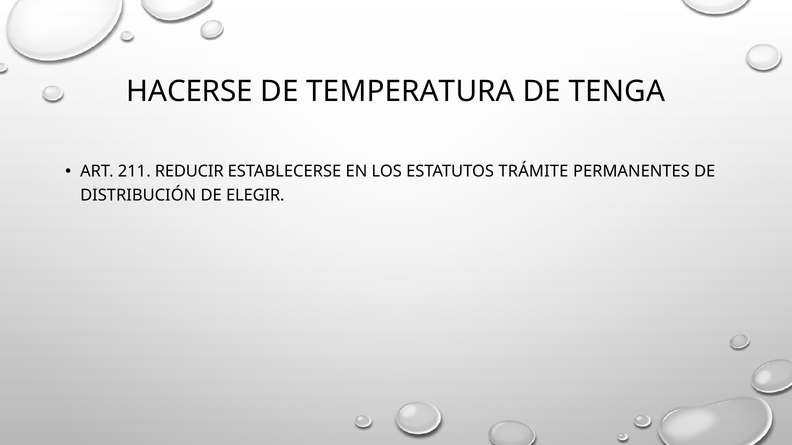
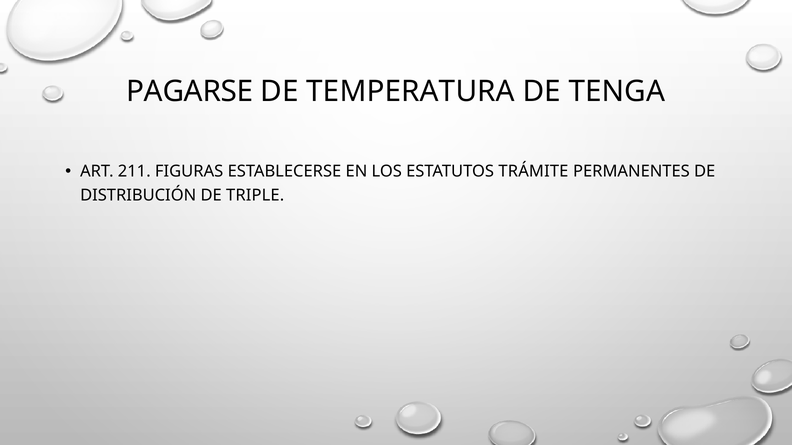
HACERSE: HACERSE -> PAGARSE
REDUCIR: REDUCIR -> FIGURAS
ELEGIR: ELEGIR -> TRIPLE
